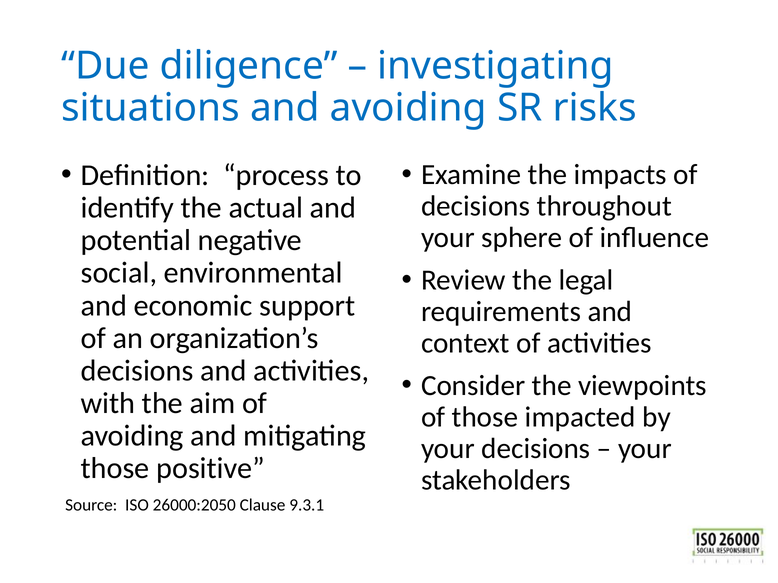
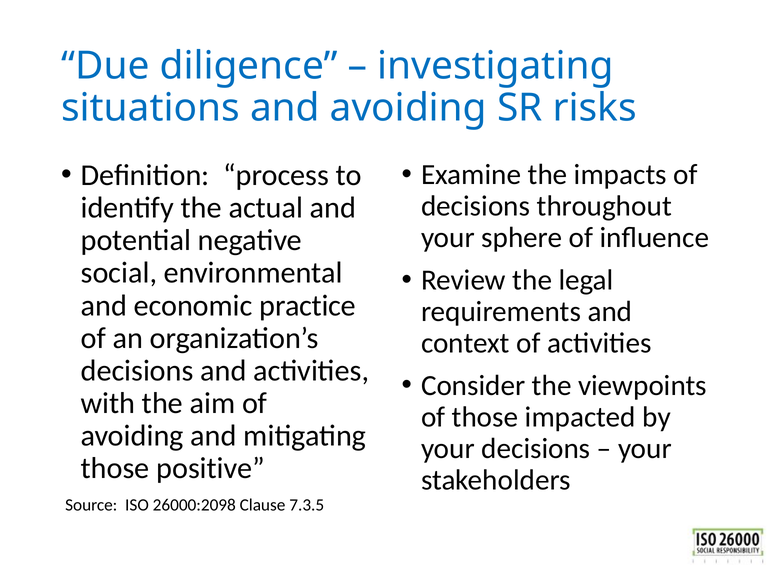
support: support -> practice
26000:2050: 26000:2050 -> 26000:2098
9.3.1: 9.3.1 -> 7.3.5
